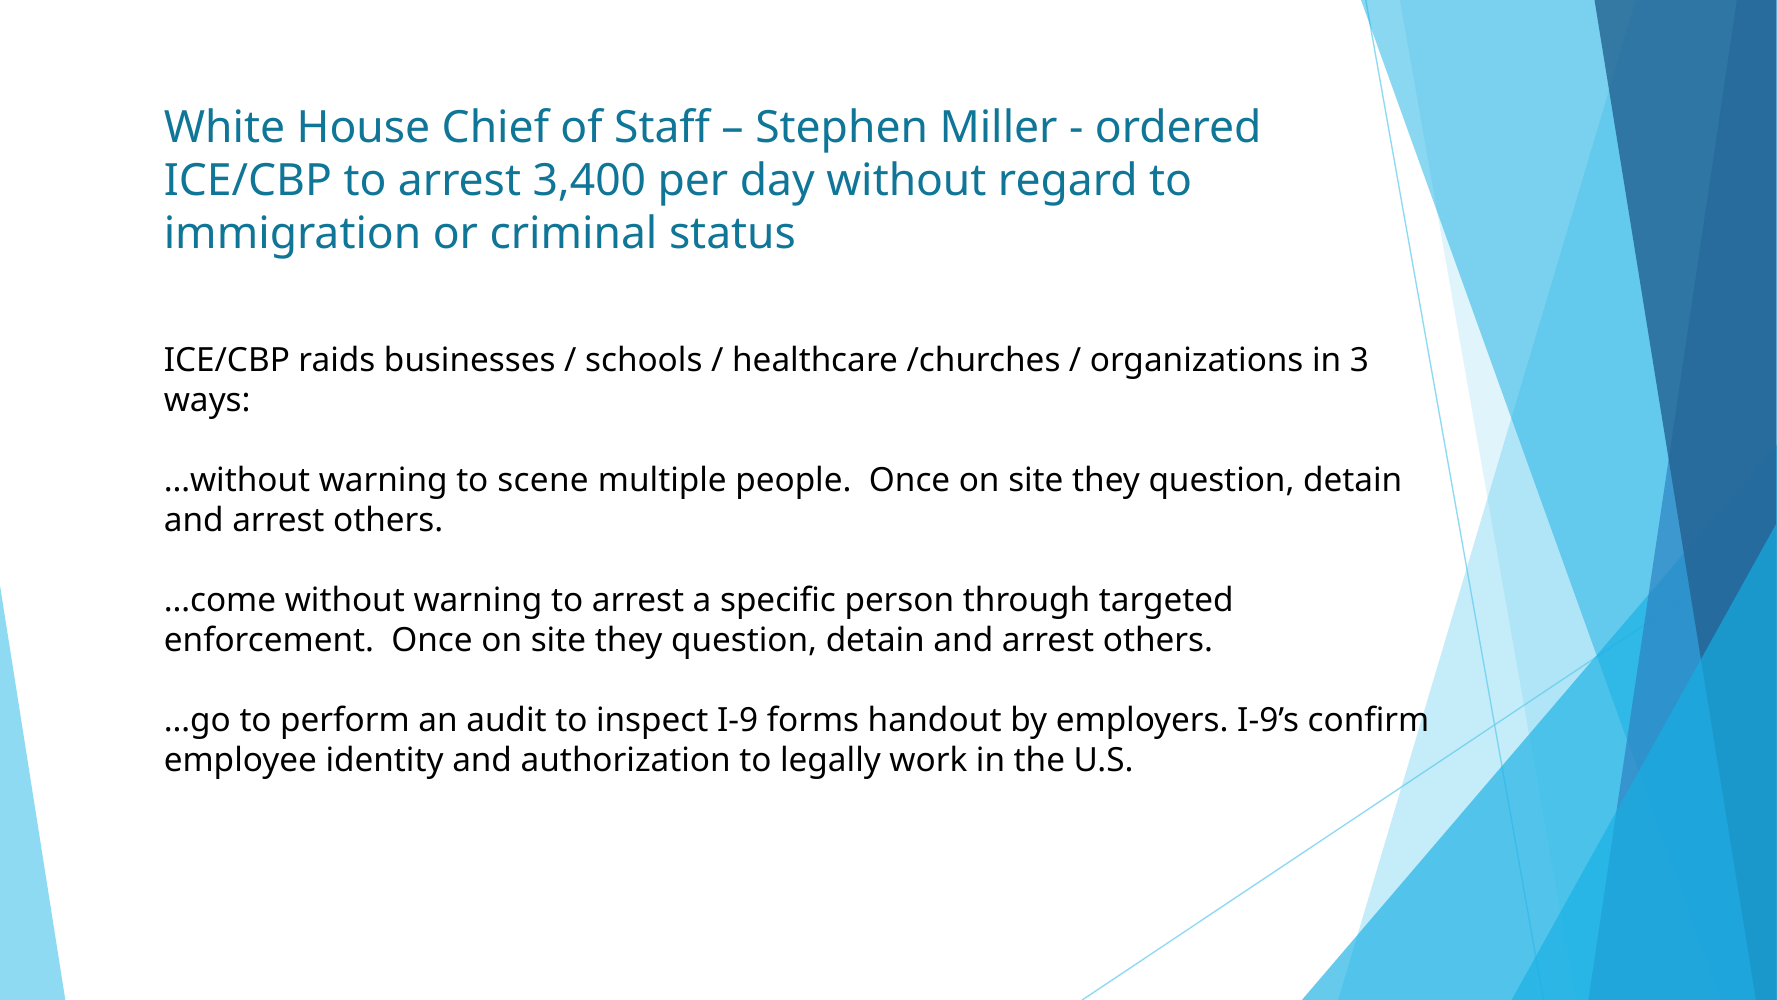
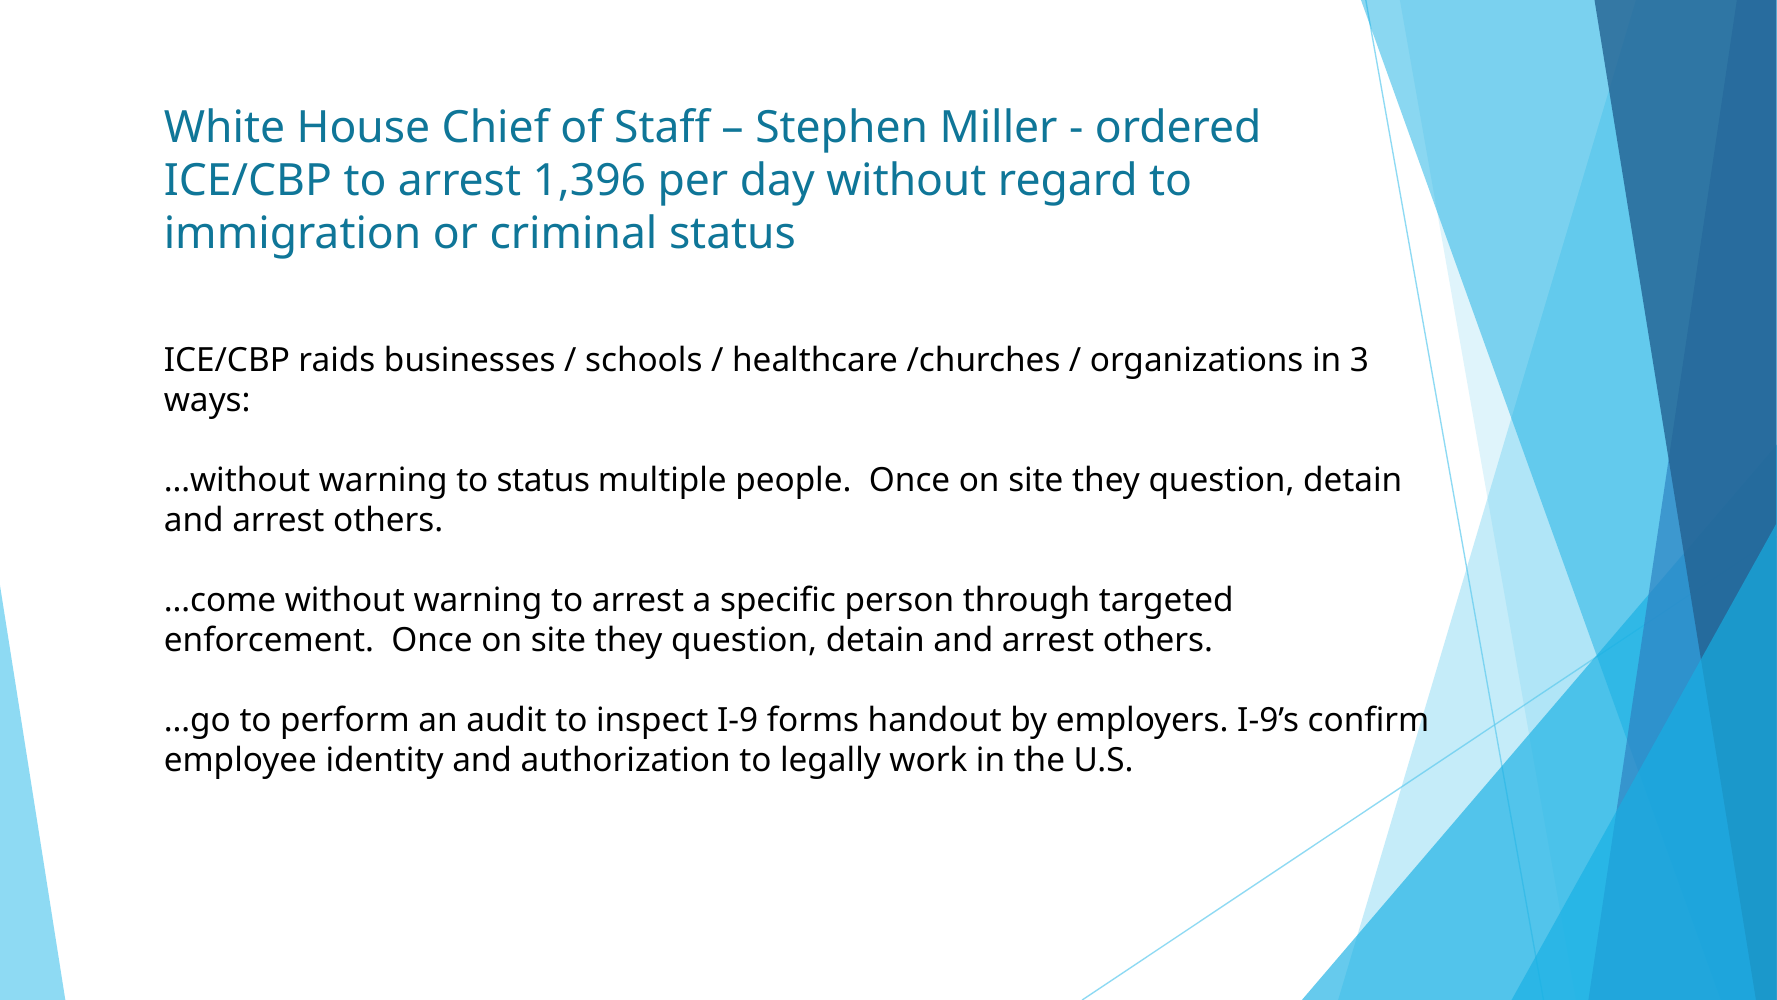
3,400: 3,400 -> 1,396
to scene: scene -> status
